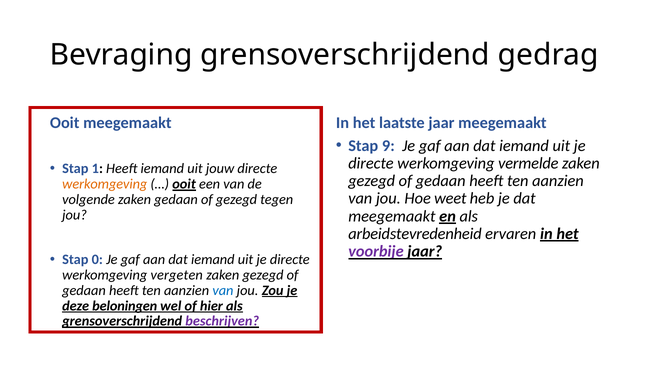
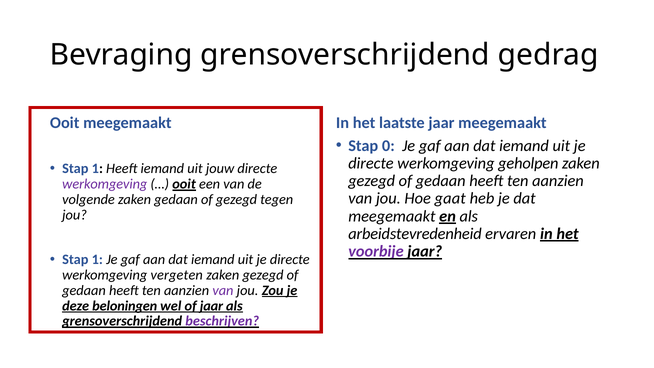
9: 9 -> 0
vermelde: vermelde -> geholpen
werkomgeving at (105, 184) colour: orange -> purple
weet: weet -> gaat
0 at (97, 259): 0 -> 1
van at (223, 290) colour: blue -> purple
of hier: hier -> jaar
